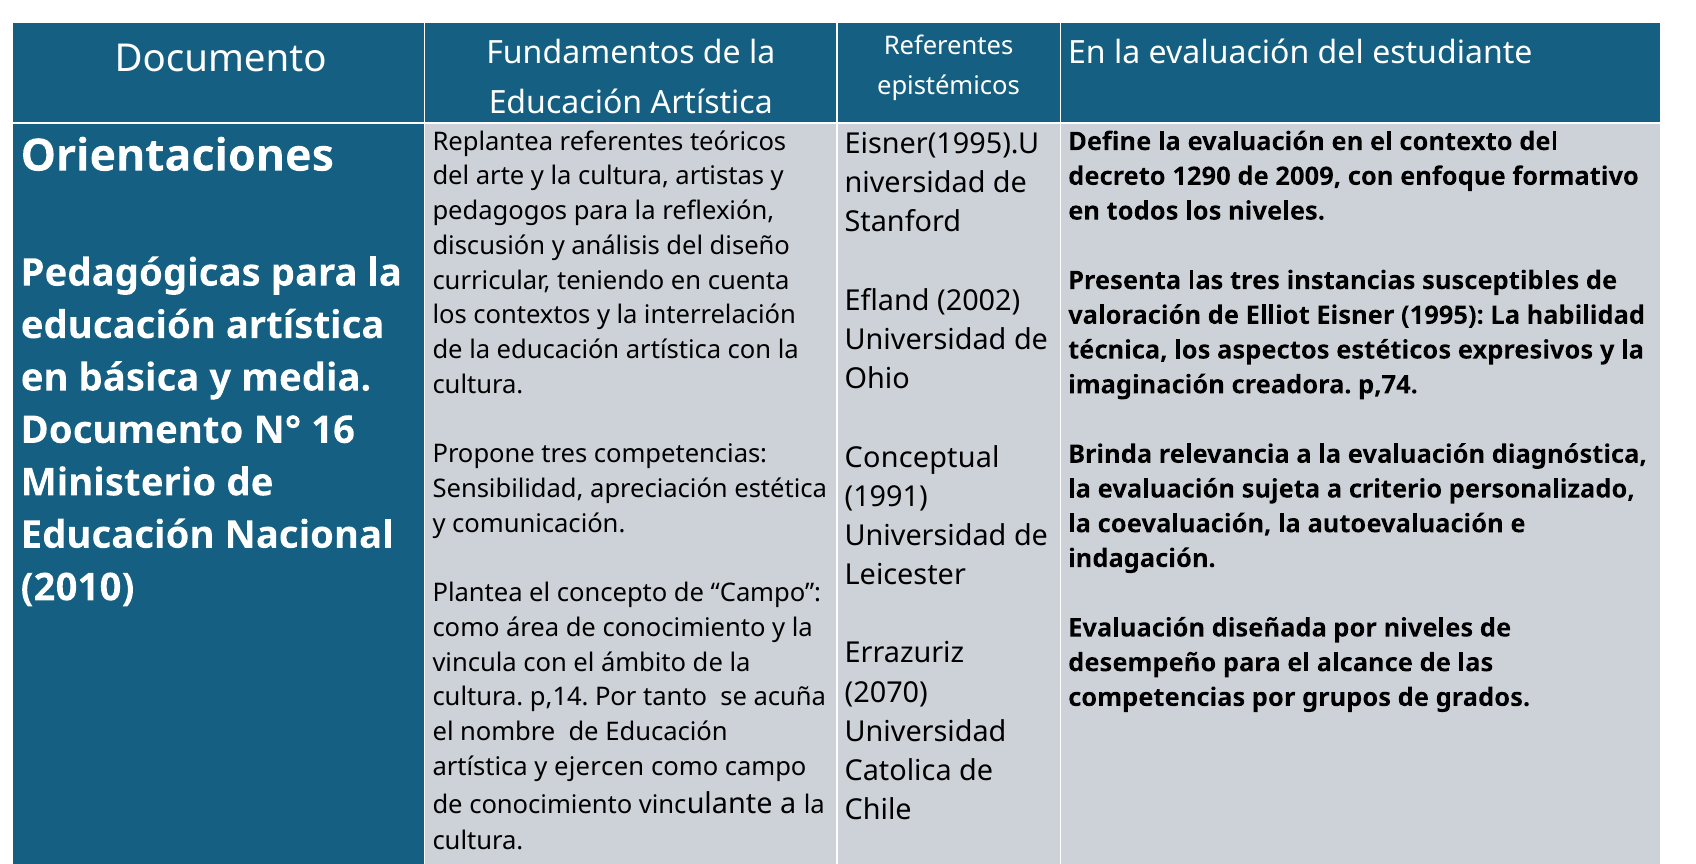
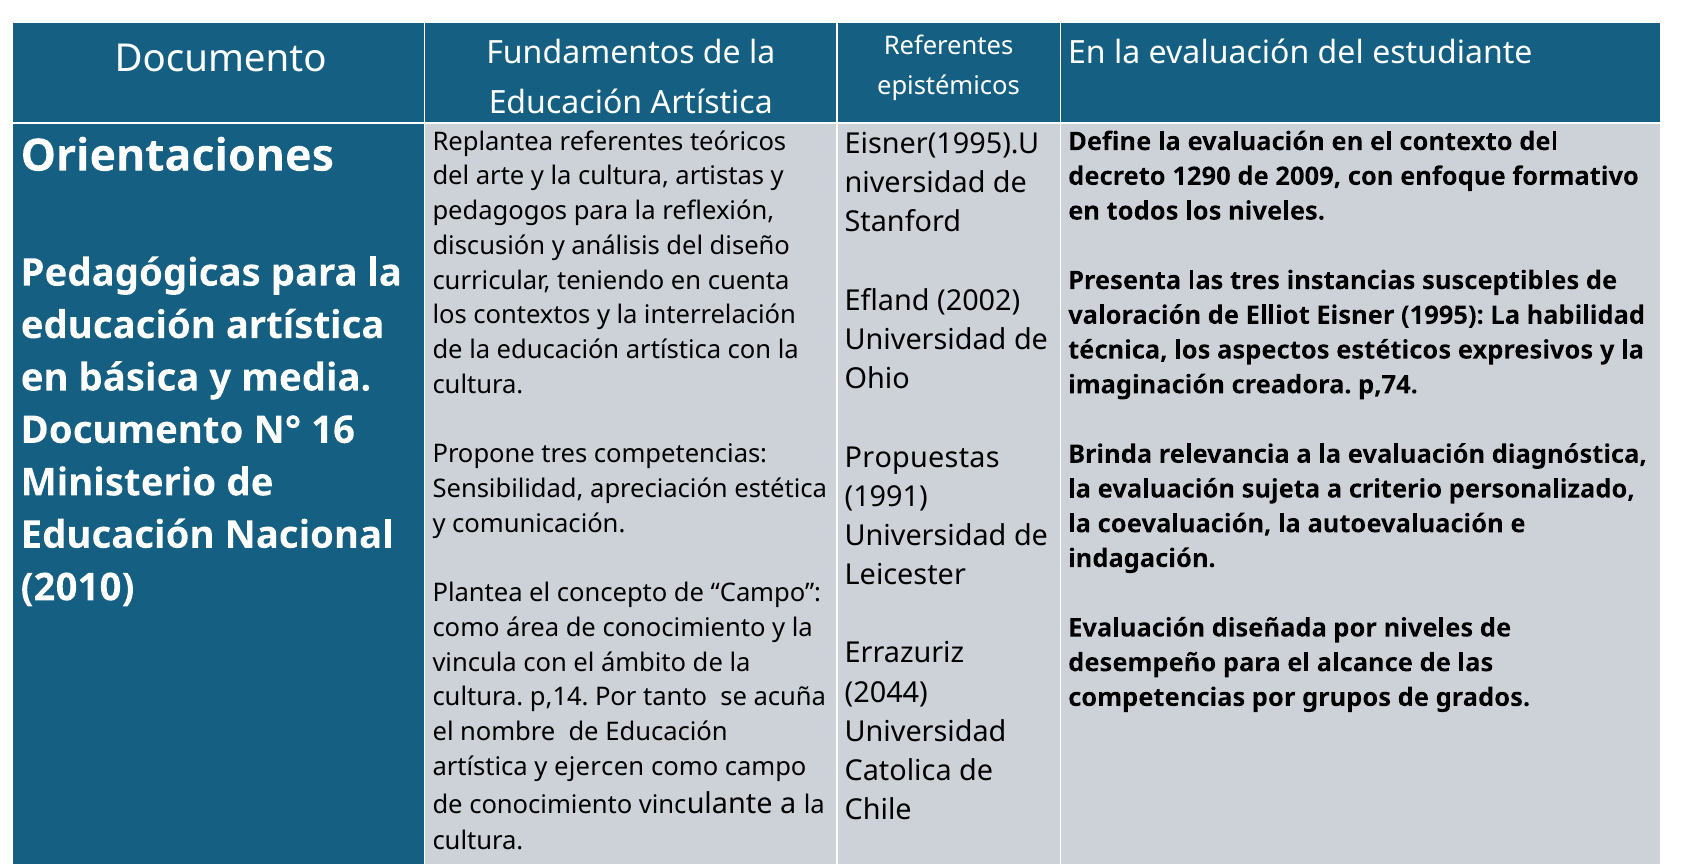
Conceptual: Conceptual -> Propuestas
2070: 2070 -> 2044
